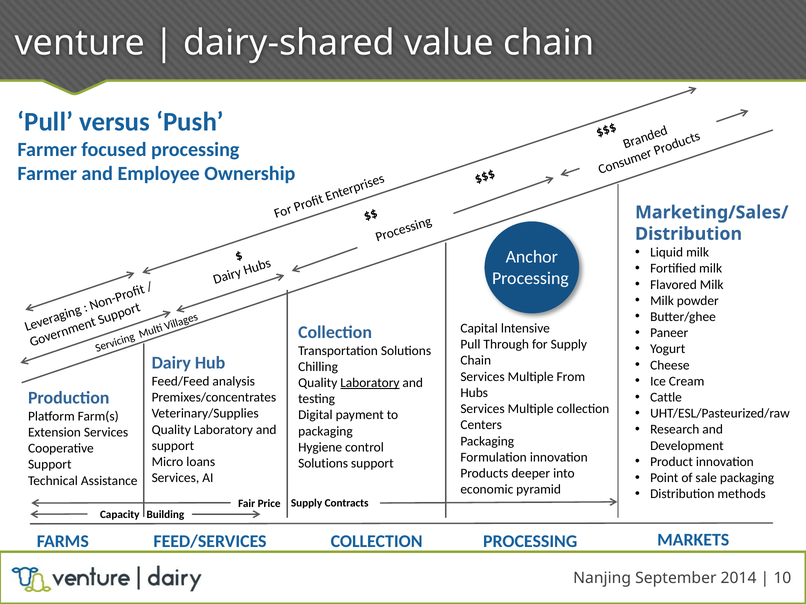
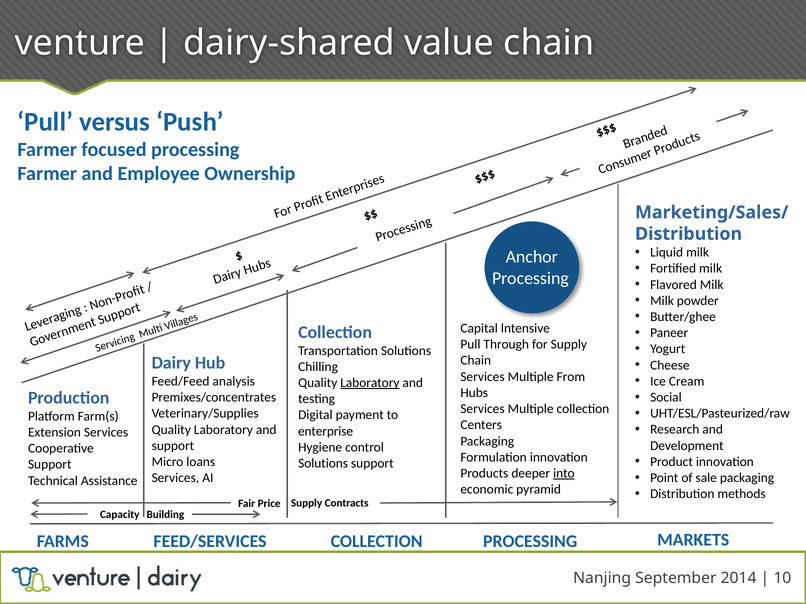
Cattle: Cattle -> Social
packaging at (325, 432): packaging -> enterprise
into underline: none -> present
